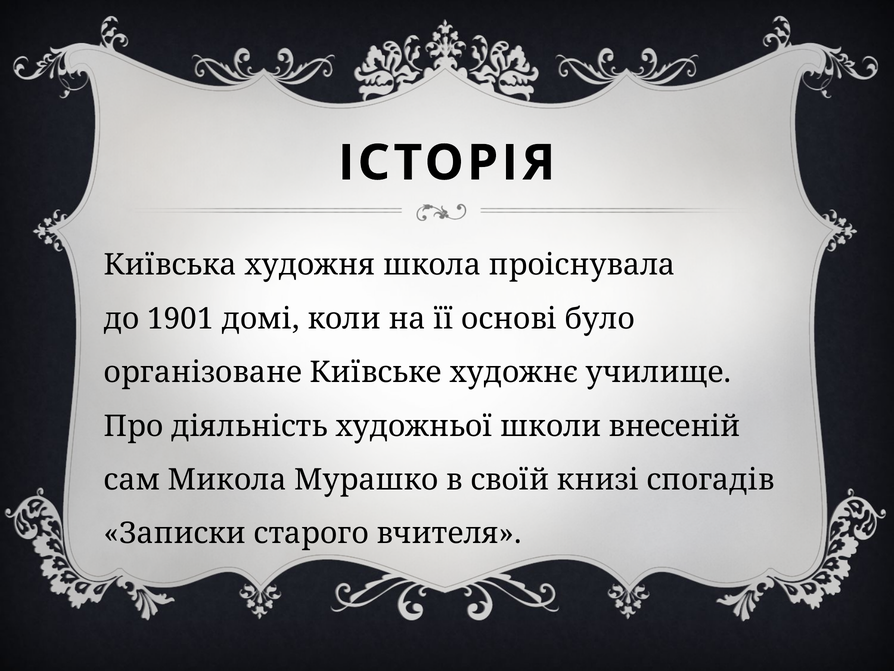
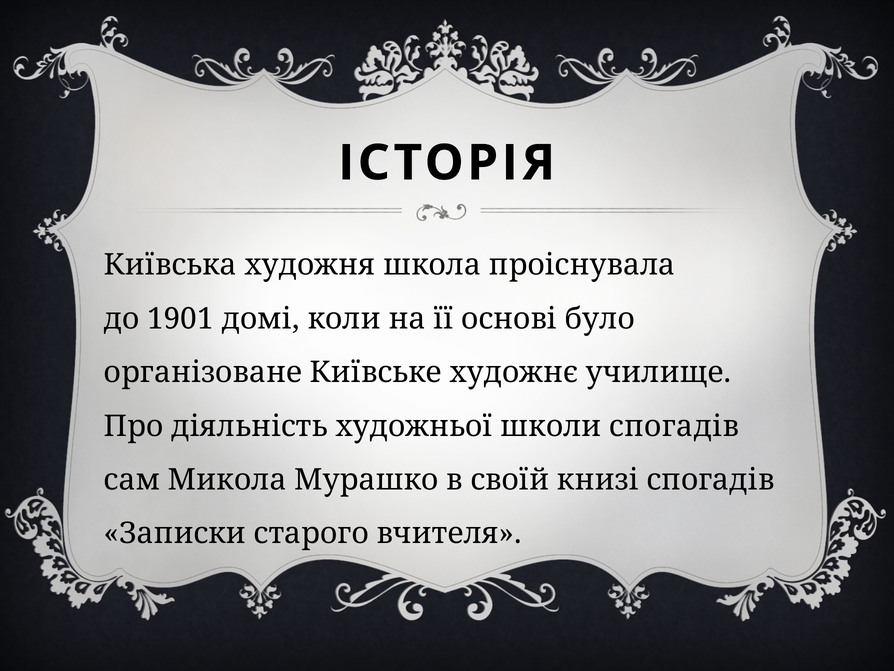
школи внесеній: внесеній -> спогадів
